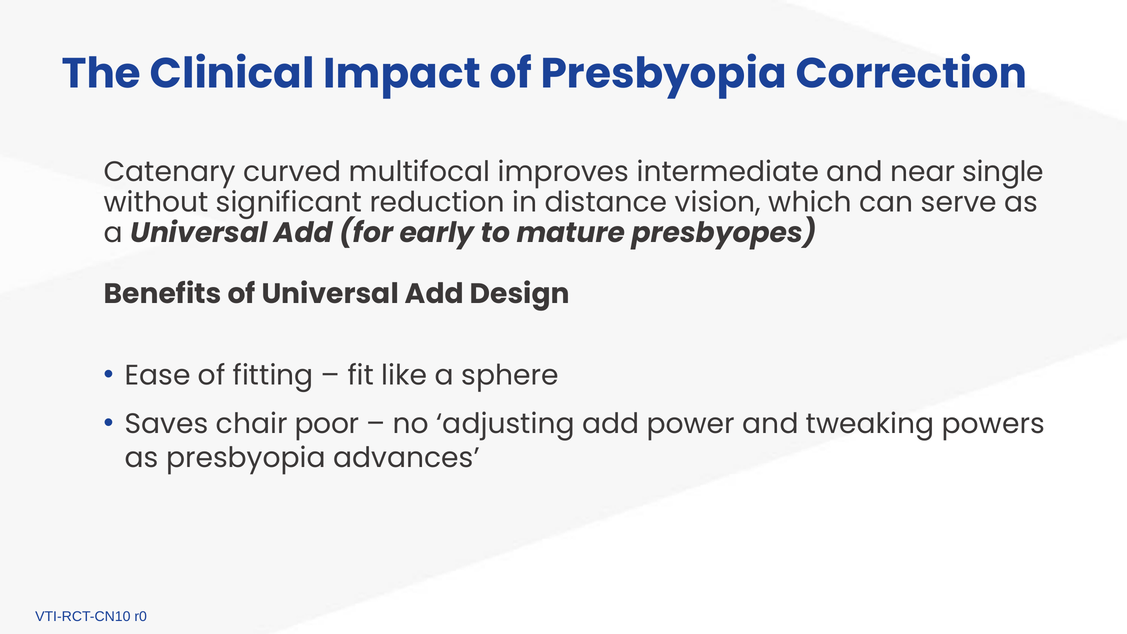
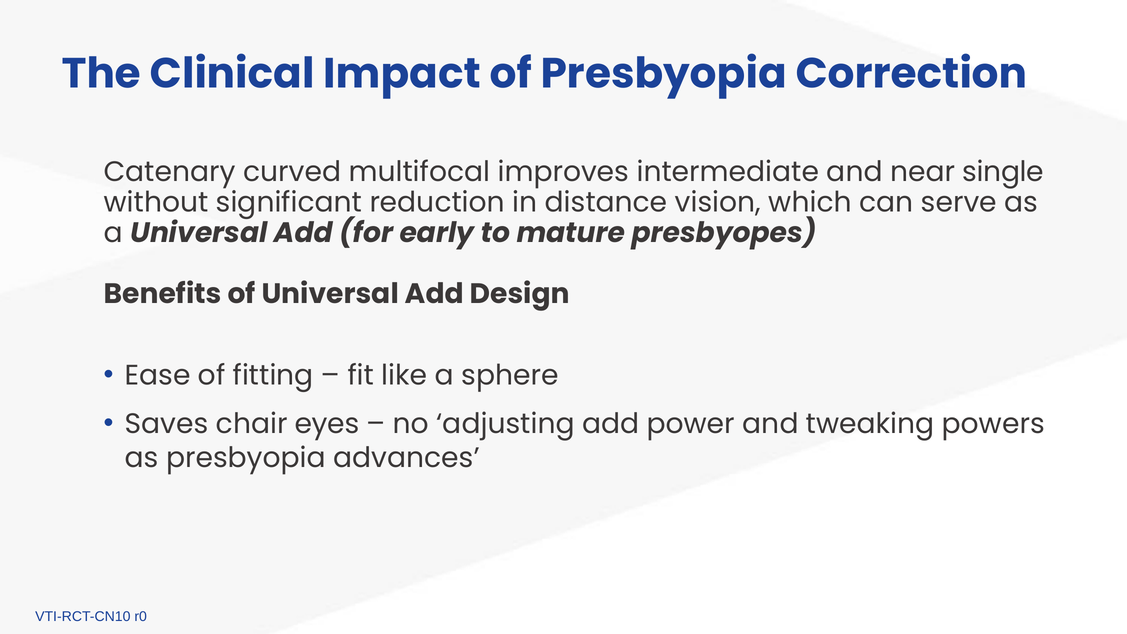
poor: poor -> eyes
